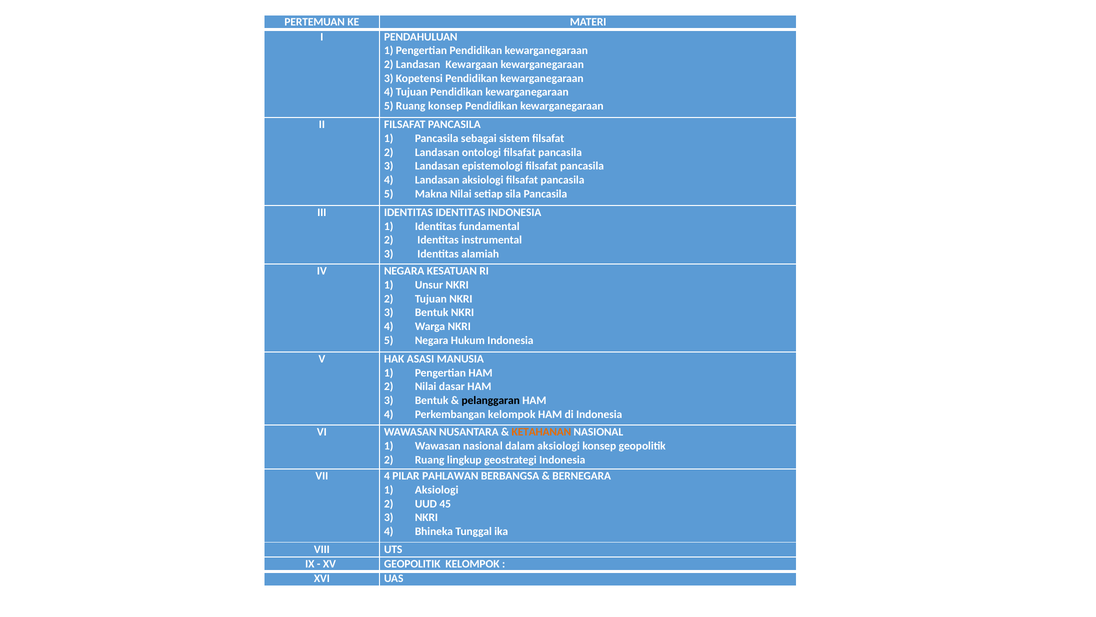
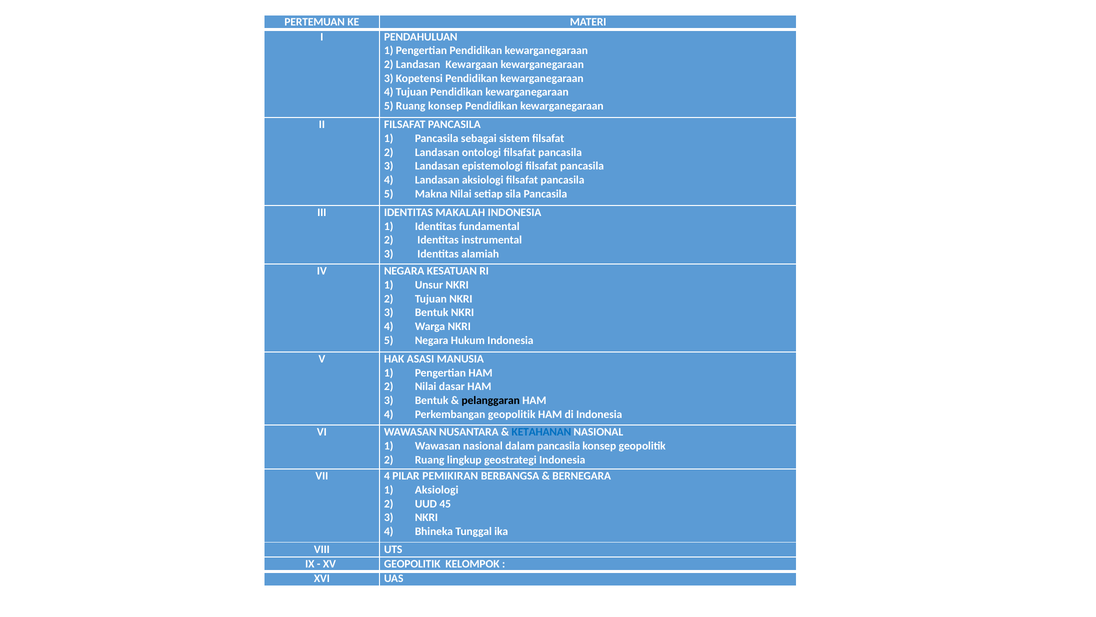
IDENTITAS IDENTITAS: IDENTITAS -> MAKALAH
Perkembangan kelompok: kelompok -> geopolitik
KETAHANAN colour: orange -> blue
dalam aksiologi: aksiologi -> pancasila
PAHLAWAN: PAHLAWAN -> PEMIKIRAN
